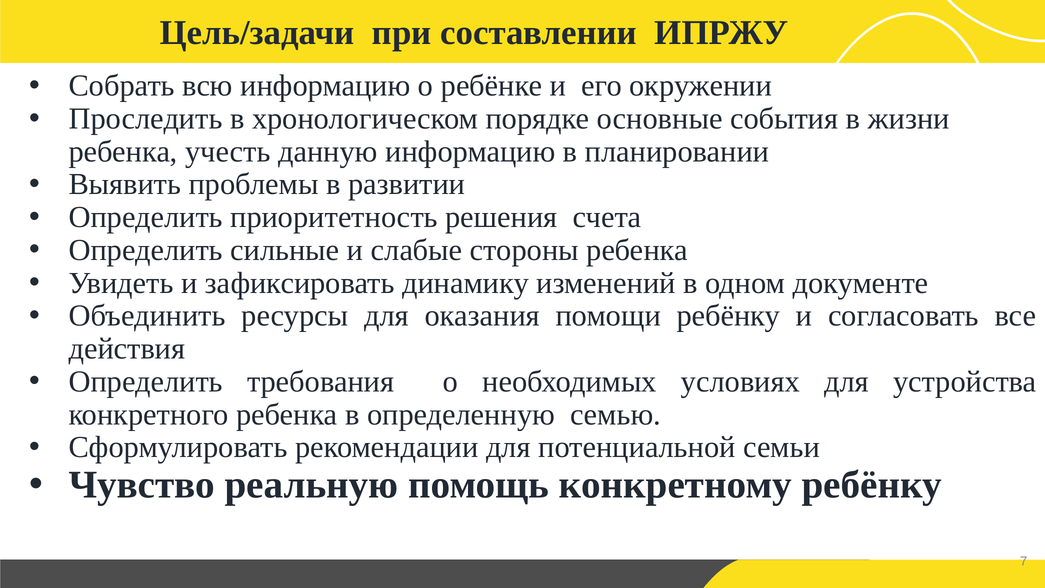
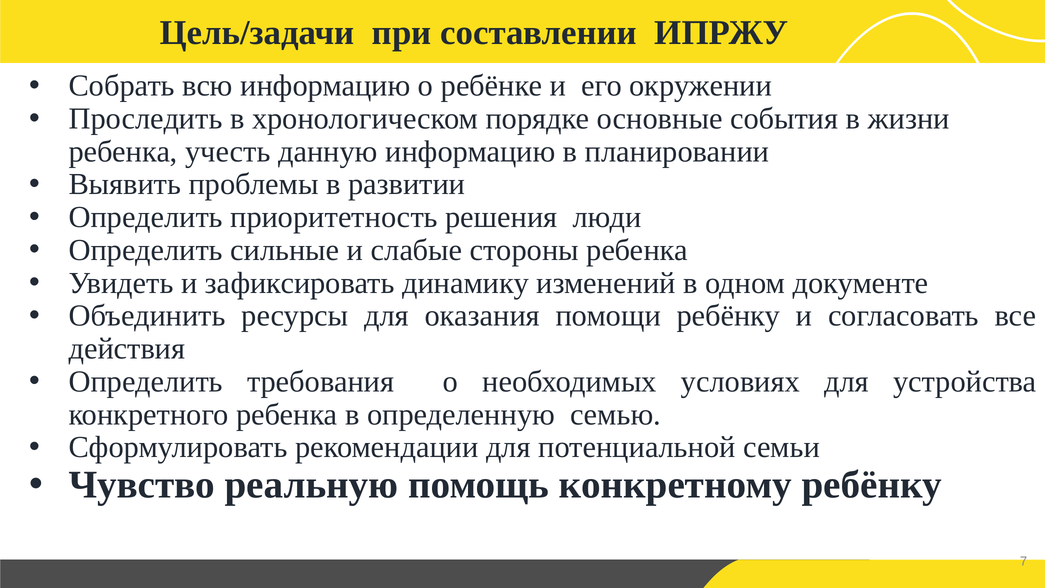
счета: счета -> люди
